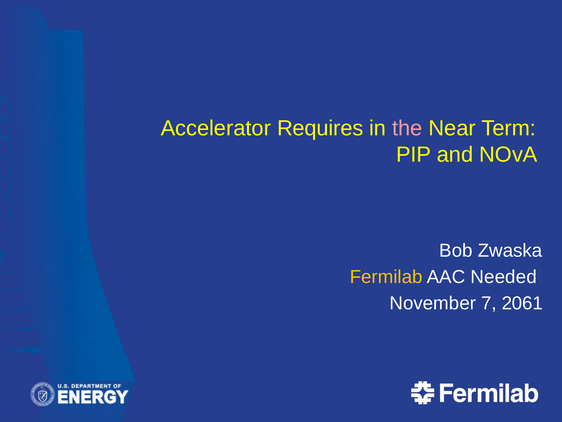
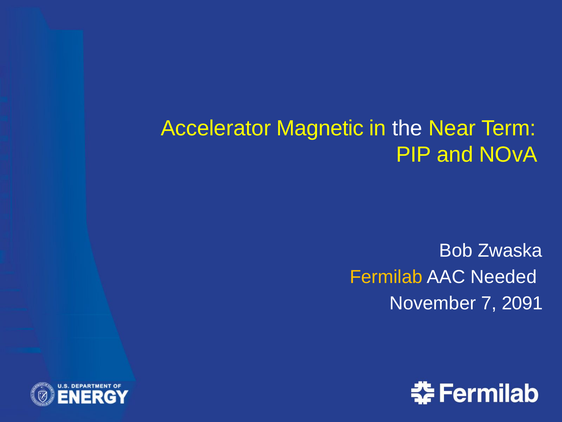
Requires: Requires -> Magnetic
the colour: pink -> white
2061: 2061 -> 2091
